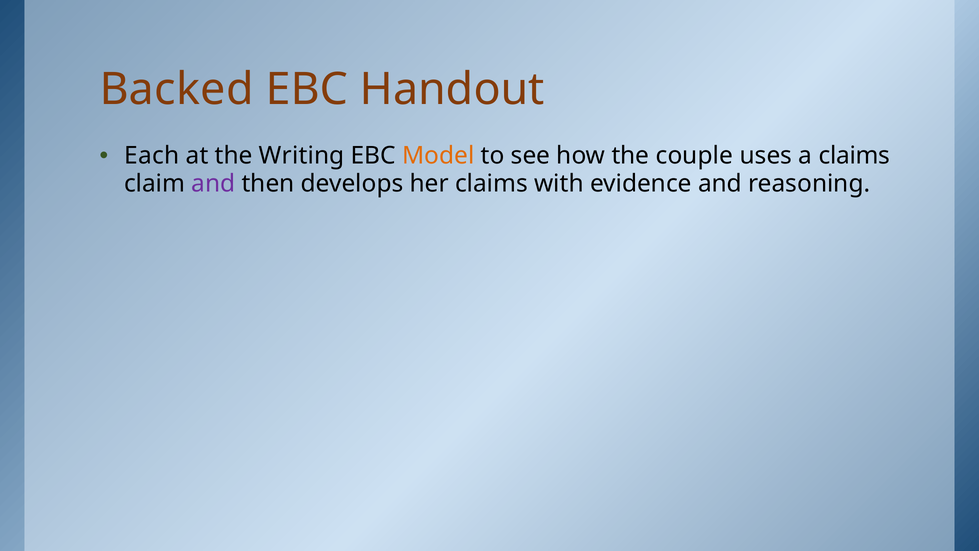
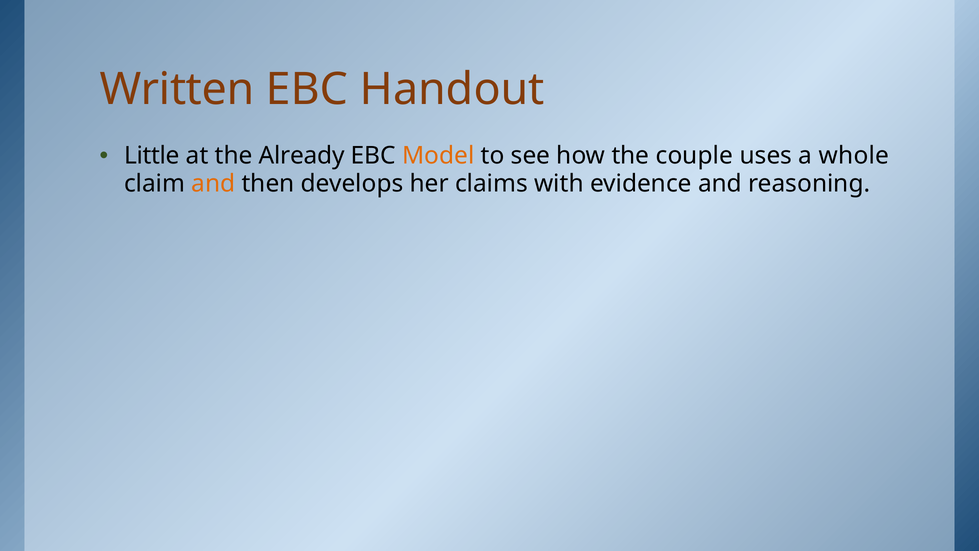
Backed: Backed -> Written
Each: Each -> Little
Writing: Writing -> Already
a claims: claims -> whole
and at (213, 184) colour: purple -> orange
